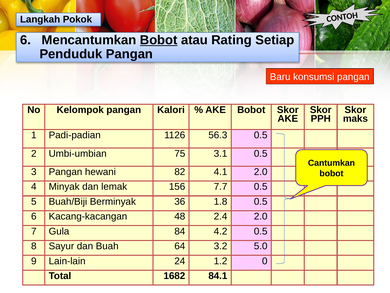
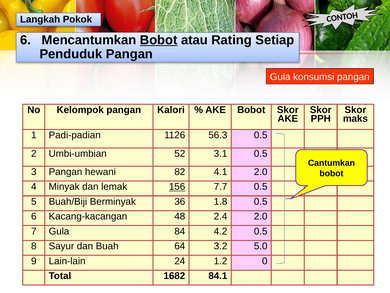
Baru at (280, 77): Baru -> Gula
75: 75 -> 52
156 underline: none -> present
